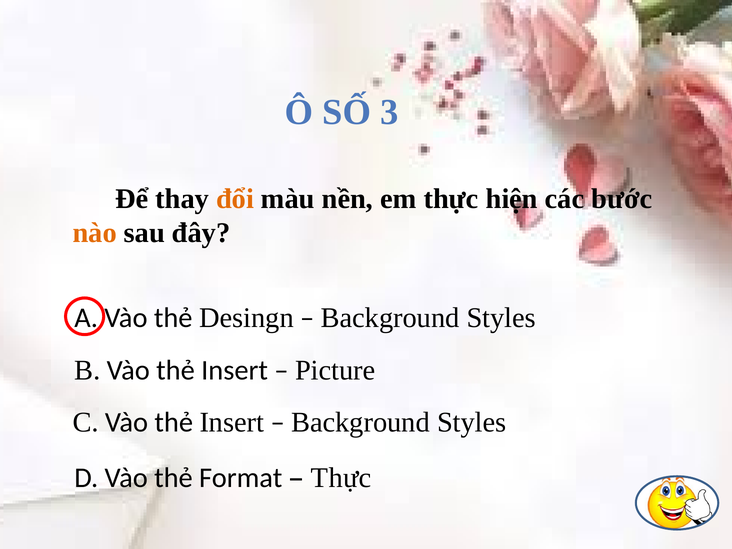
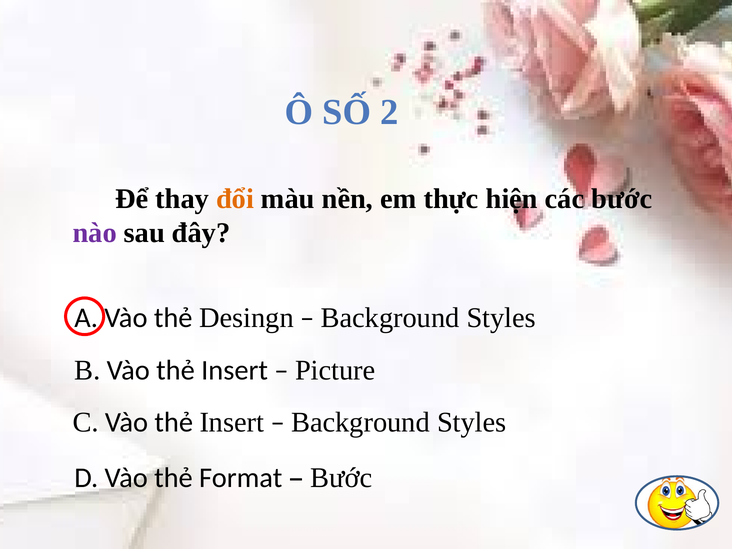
3: 3 -> 2
nào colour: orange -> purple
Thực at (341, 478): Thực -> Bước
